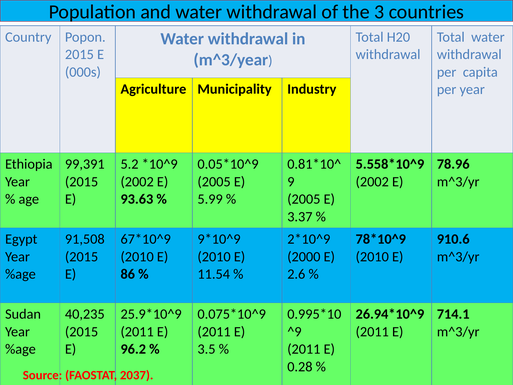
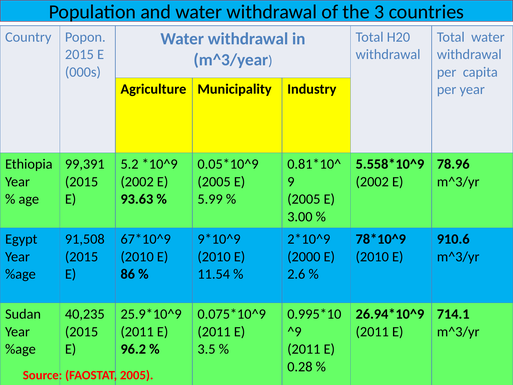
3.37: 3.37 -> 3.00
FAOSTAT 2037: 2037 -> 2005
